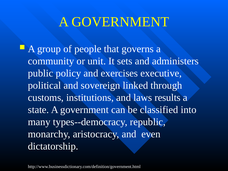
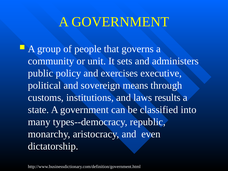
linked: linked -> means
